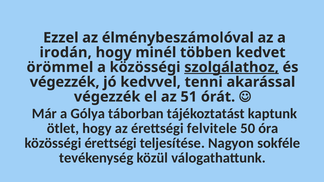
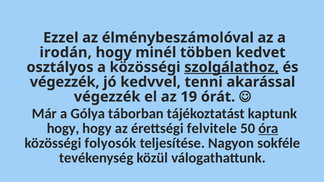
örömmel: örömmel -> osztályos
51: 51 -> 19
ötlet at (63, 129): ötlet -> hogy
óra underline: none -> present
közösségi érettségi: érettségi -> folyosók
